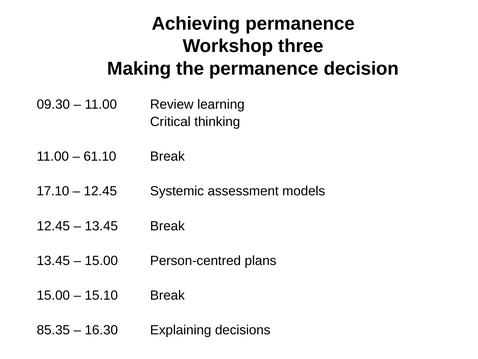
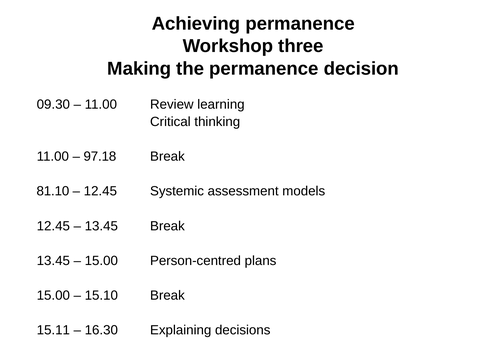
61.10: 61.10 -> 97.18
17.10: 17.10 -> 81.10
85.35: 85.35 -> 15.11
